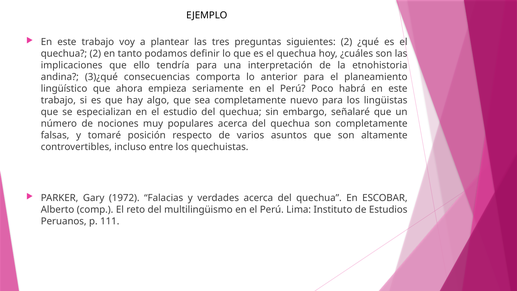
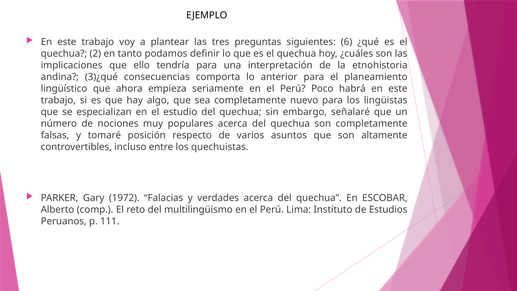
siguientes 2: 2 -> 6
